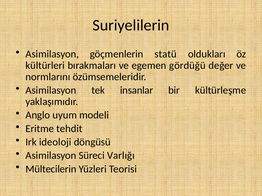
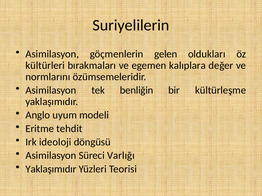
statü: statü -> gelen
gördüğü: gördüğü -> kalıplara
insanlar: insanlar -> benliğin
Mültecilerin at (51, 169): Mültecilerin -> Yaklaşımıdır
